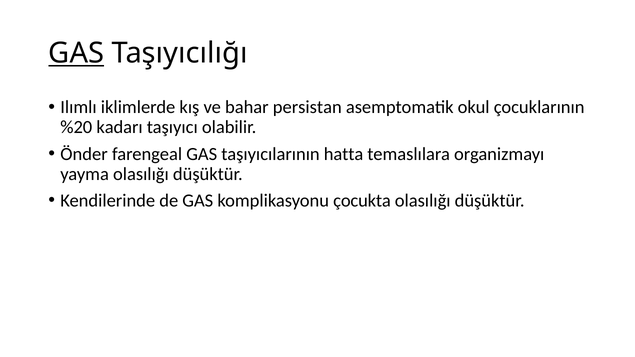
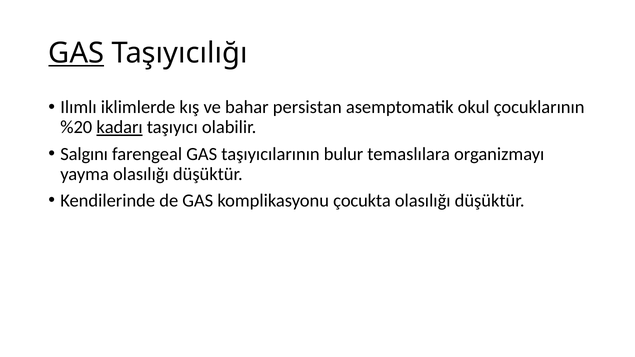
kadarı underline: none -> present
Önder: Önder -> Salgını
hatta: hatta -> bulur
